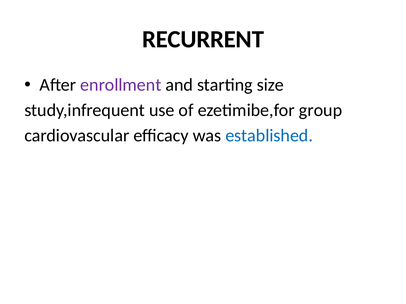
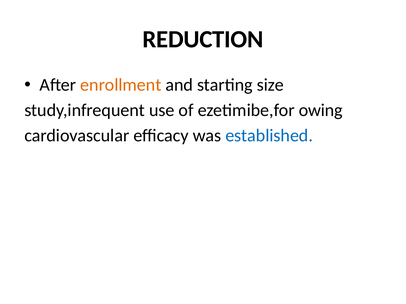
RECURRENT: RECURRENT -> REDUCTION
enrollment colour: purple -> orange
group: group -> owing
